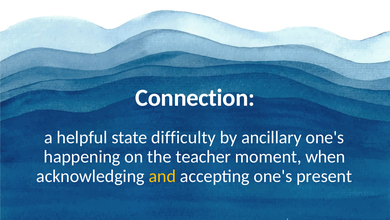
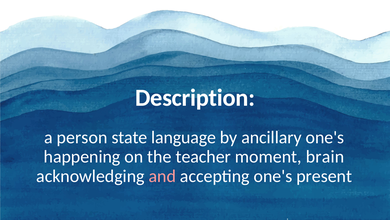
Connection: Connection -> Description
helpful: helpful -> person
difficulty: difficulty -> language
when: when -> brain
and colour: yellow -> pink
